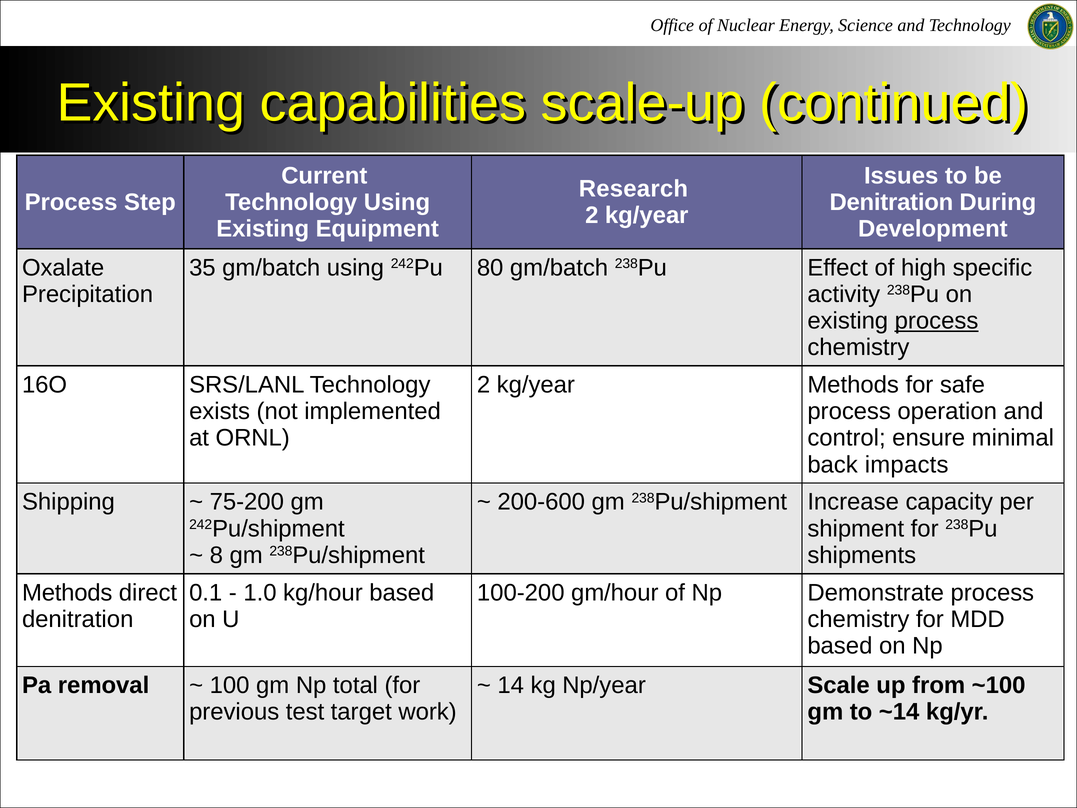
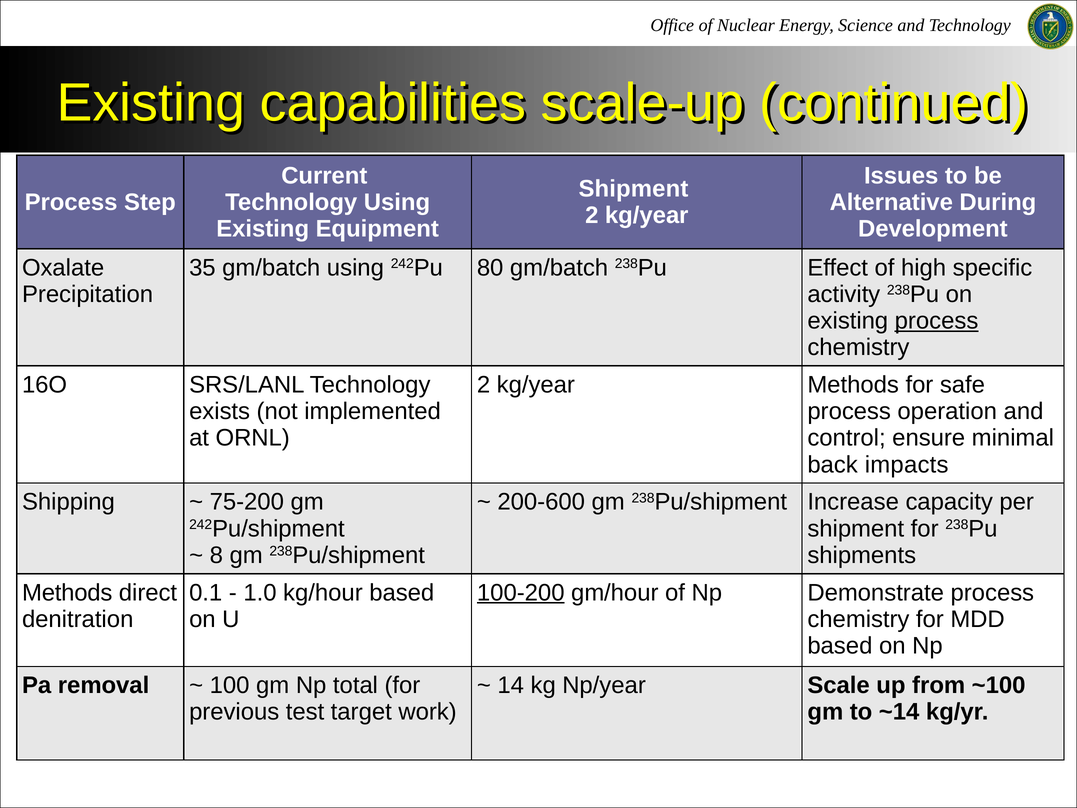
Research at (633, 189): Research -> Shipment
Denitration at (891, 202): Denitration -> Alternative
100-200 underline: none -> present
